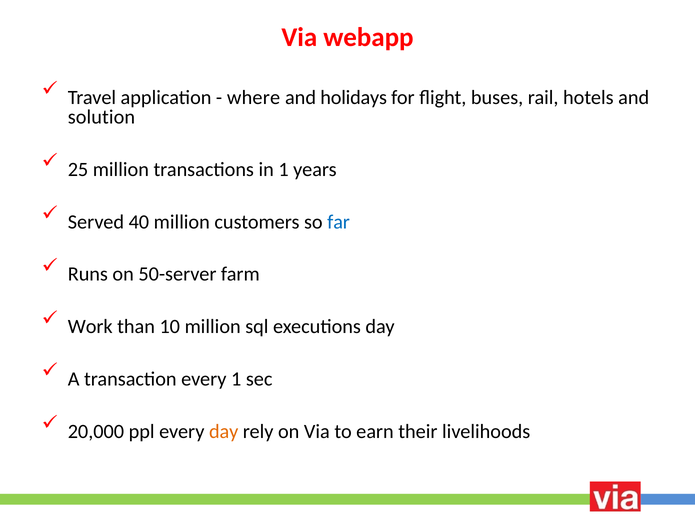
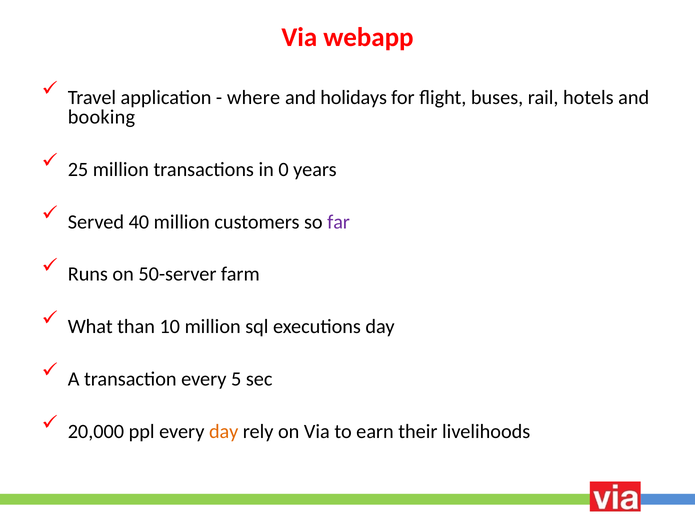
solution: solution -> booking
in 1: 1 -> 0
far colour: blue -> purple
Work: Work -> What
every 1: 1 -> 5
